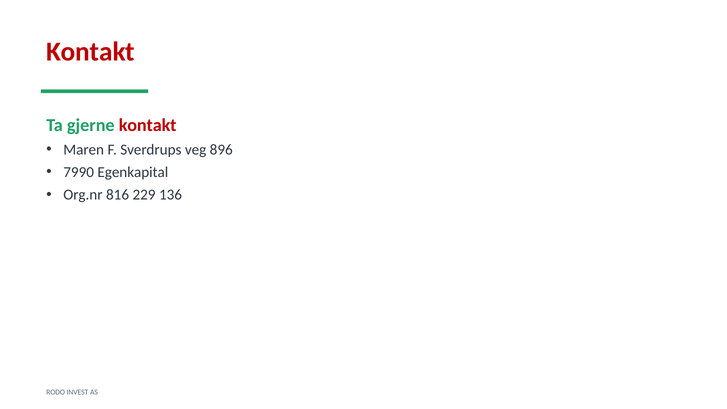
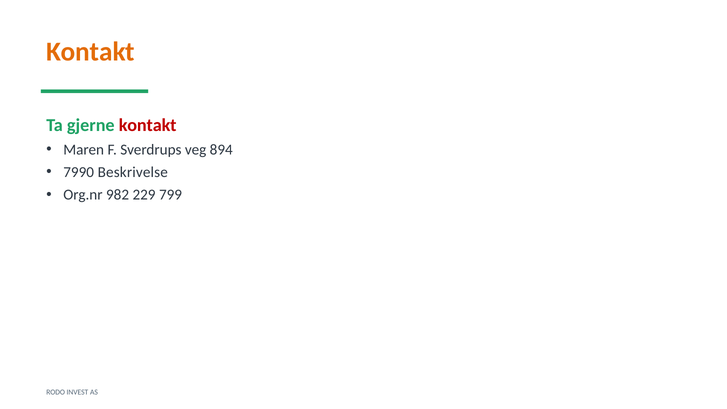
Kontakt at (91, 52) colour: red -> orange
896: 896 -> 894
Egenkapital: Egenkapital -> Beskrivelse
816: 816 -> 982
136: 136 -> 799
